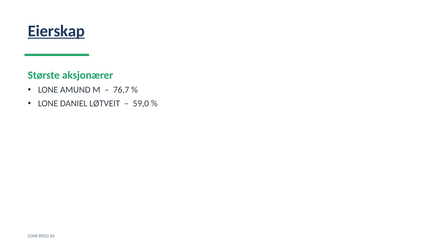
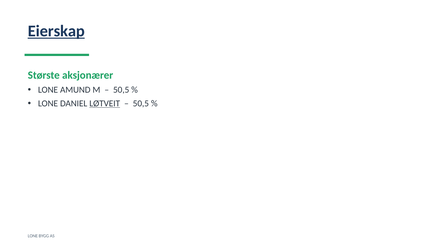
76,7 at (121, 90): 76,7 -> 50,5
LØTVEIT underline: none -> present
59,0 at (141, 104): 59,0 -> 50,5
